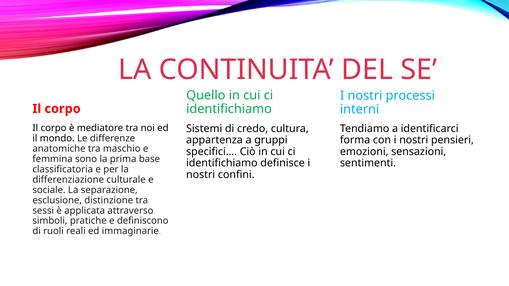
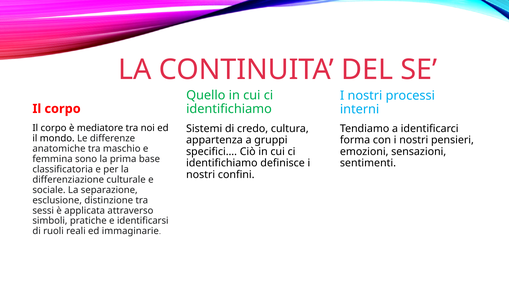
definiscono: definiscono -> identificarsi
